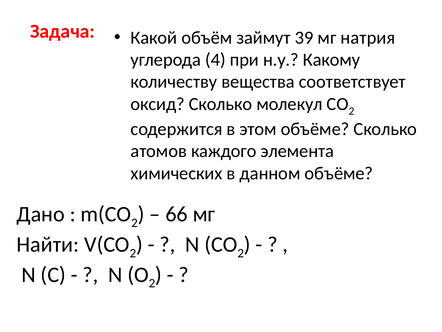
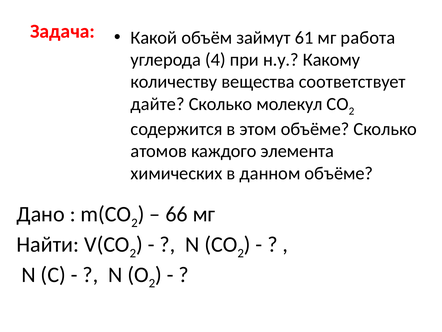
39: 39 -> 61
натрия: натрия -> работа
оксид: оксид -> дайте
